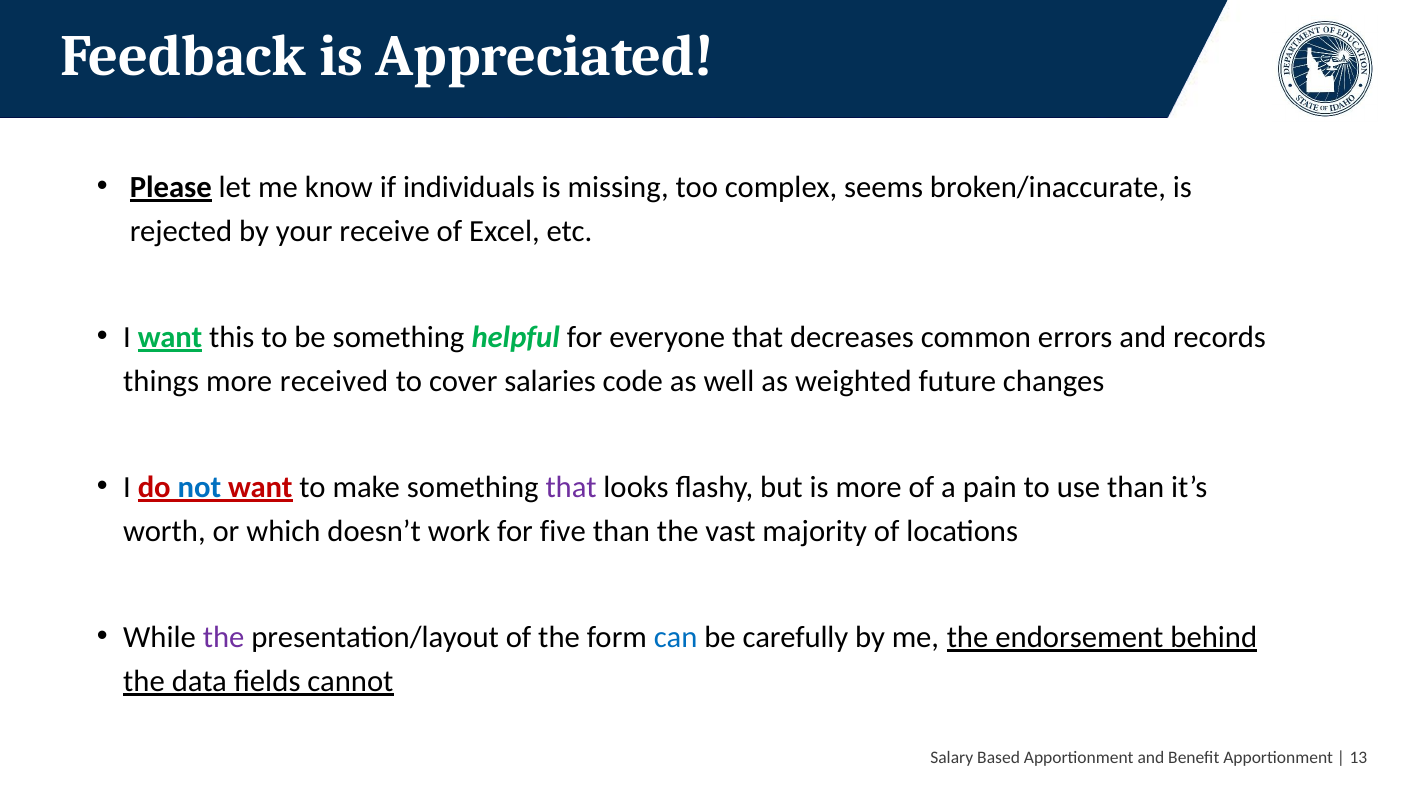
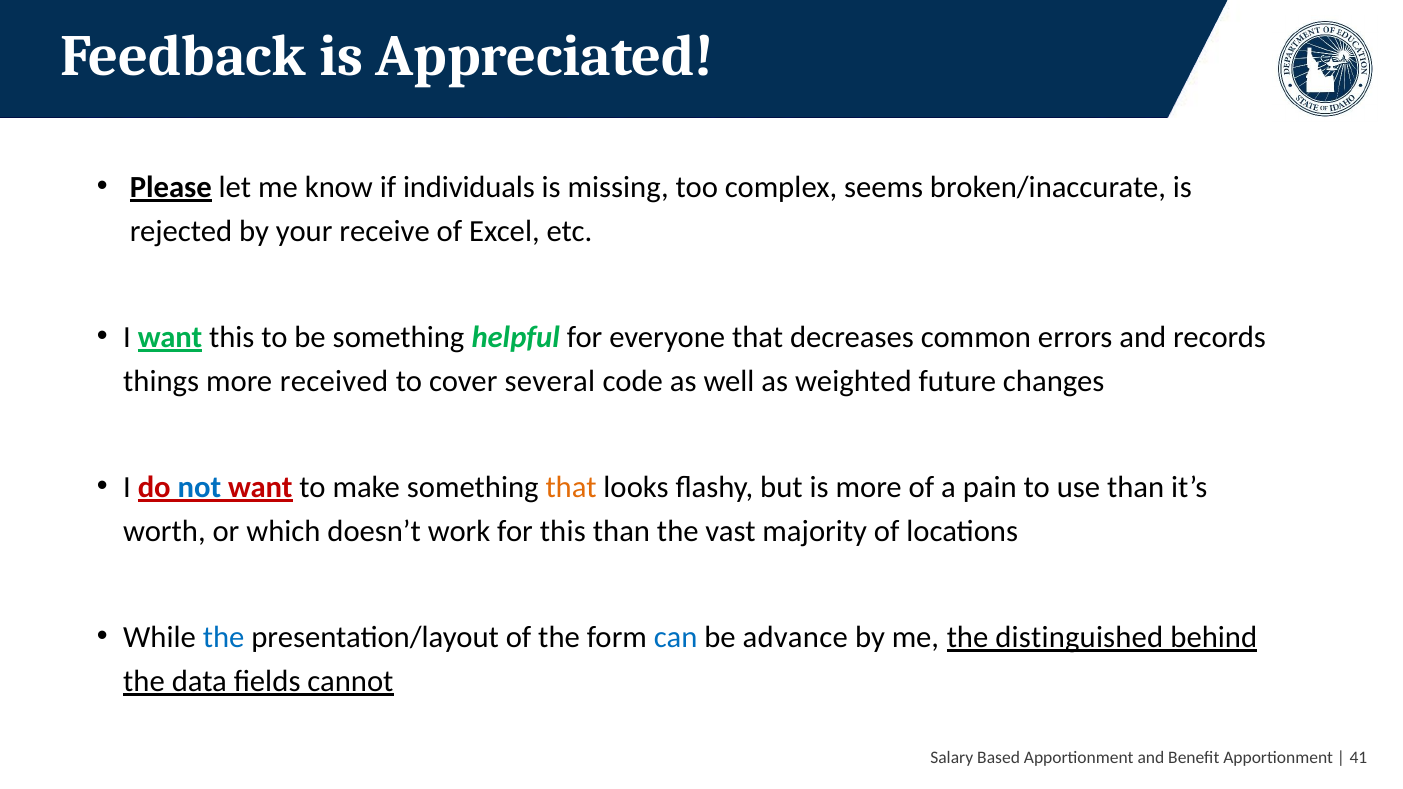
salaries: salaries -> several
that at (571, 487) colour: purple -> orange
for five: five -> this
the at (224, 638) colour: purple -> blue
carefully: carefully -> advance
endorsement: endorsement -> distinguished
13: 13 -> 41
